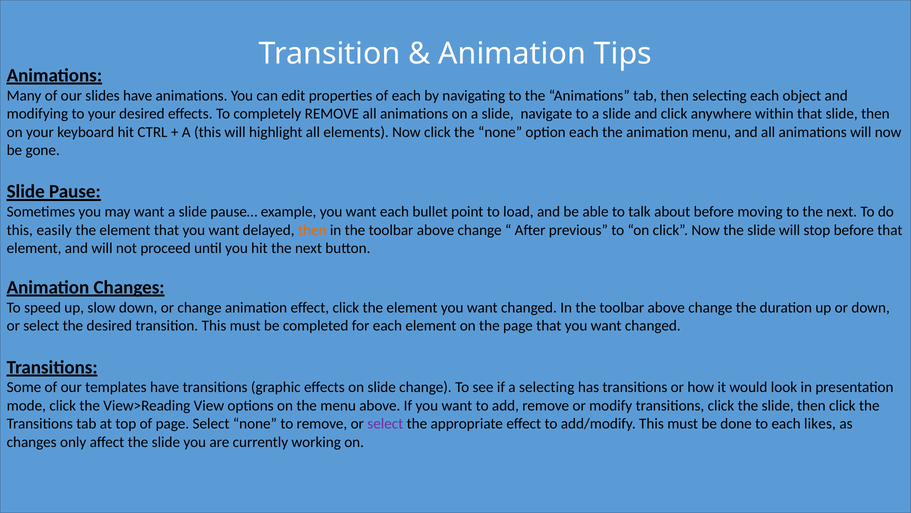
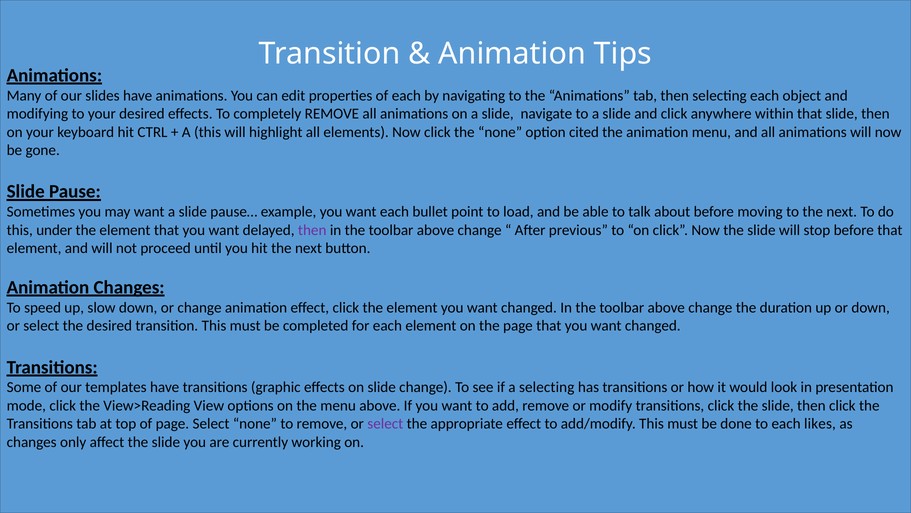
option each: each -> cited
easily: easily -> under
then at (312, 230) colour: orange -> purple
